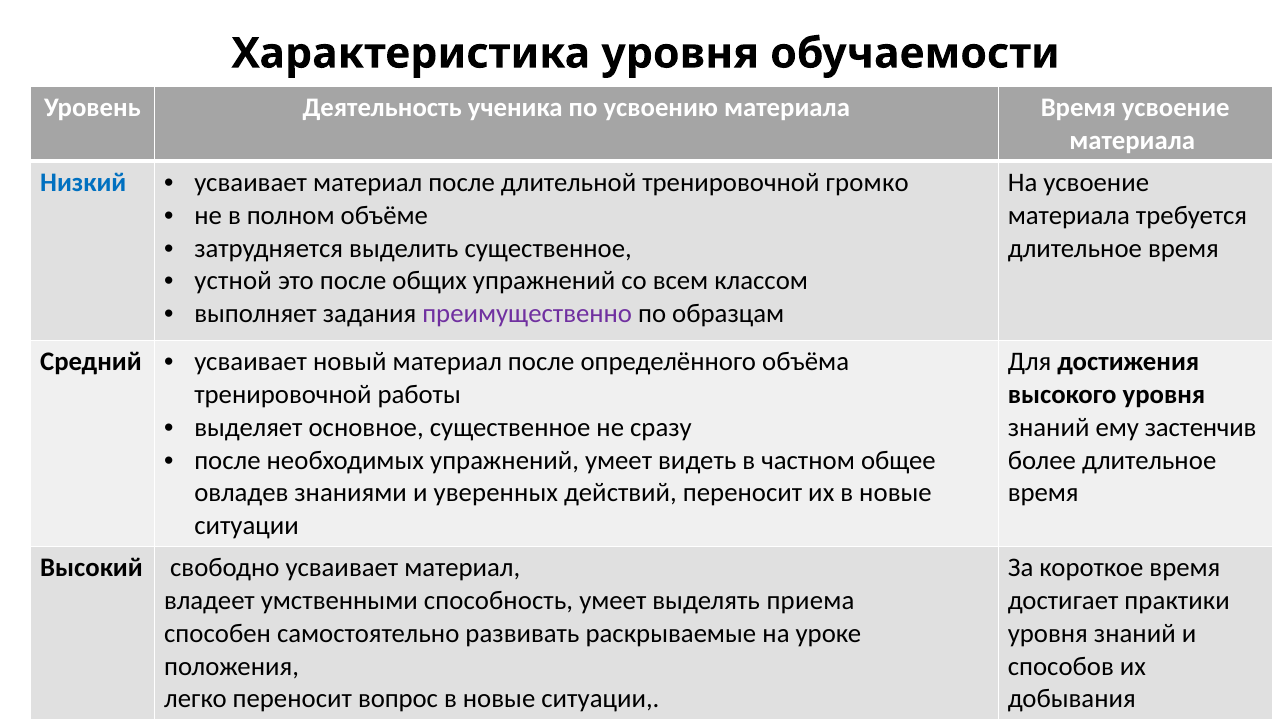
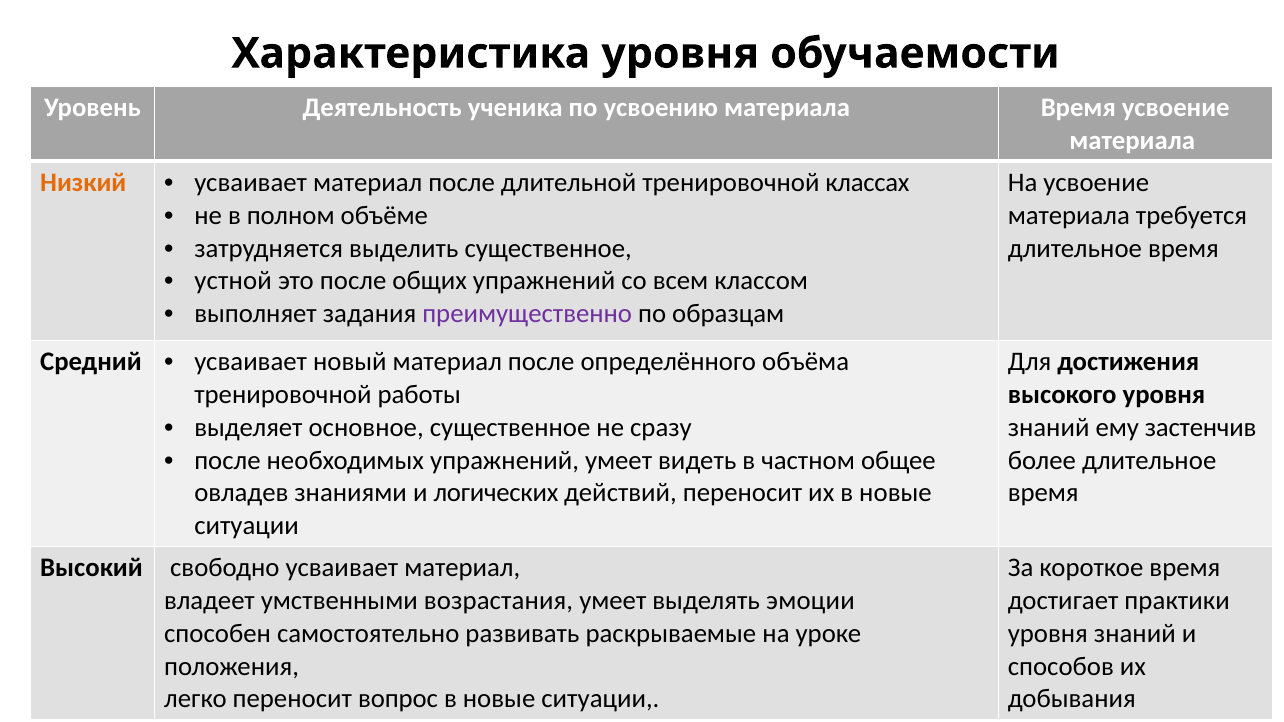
Низкий colour: blue -> orange
громко: громко -> классах
уверенных: уверенных -> логических
способность: способность -> возрастания
приема: приема -> эмоции
